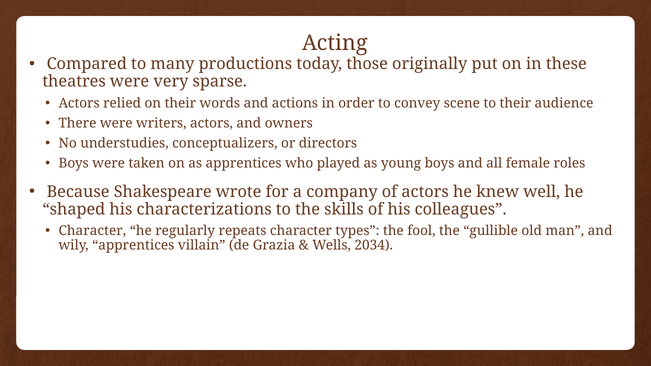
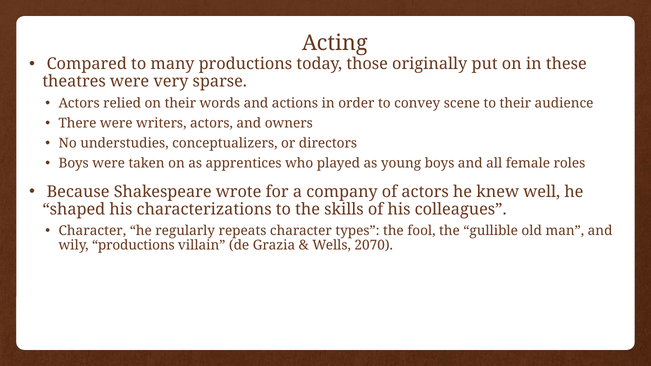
wily apprentices: apprentices -> productions
2034: 2034 -> 2070
